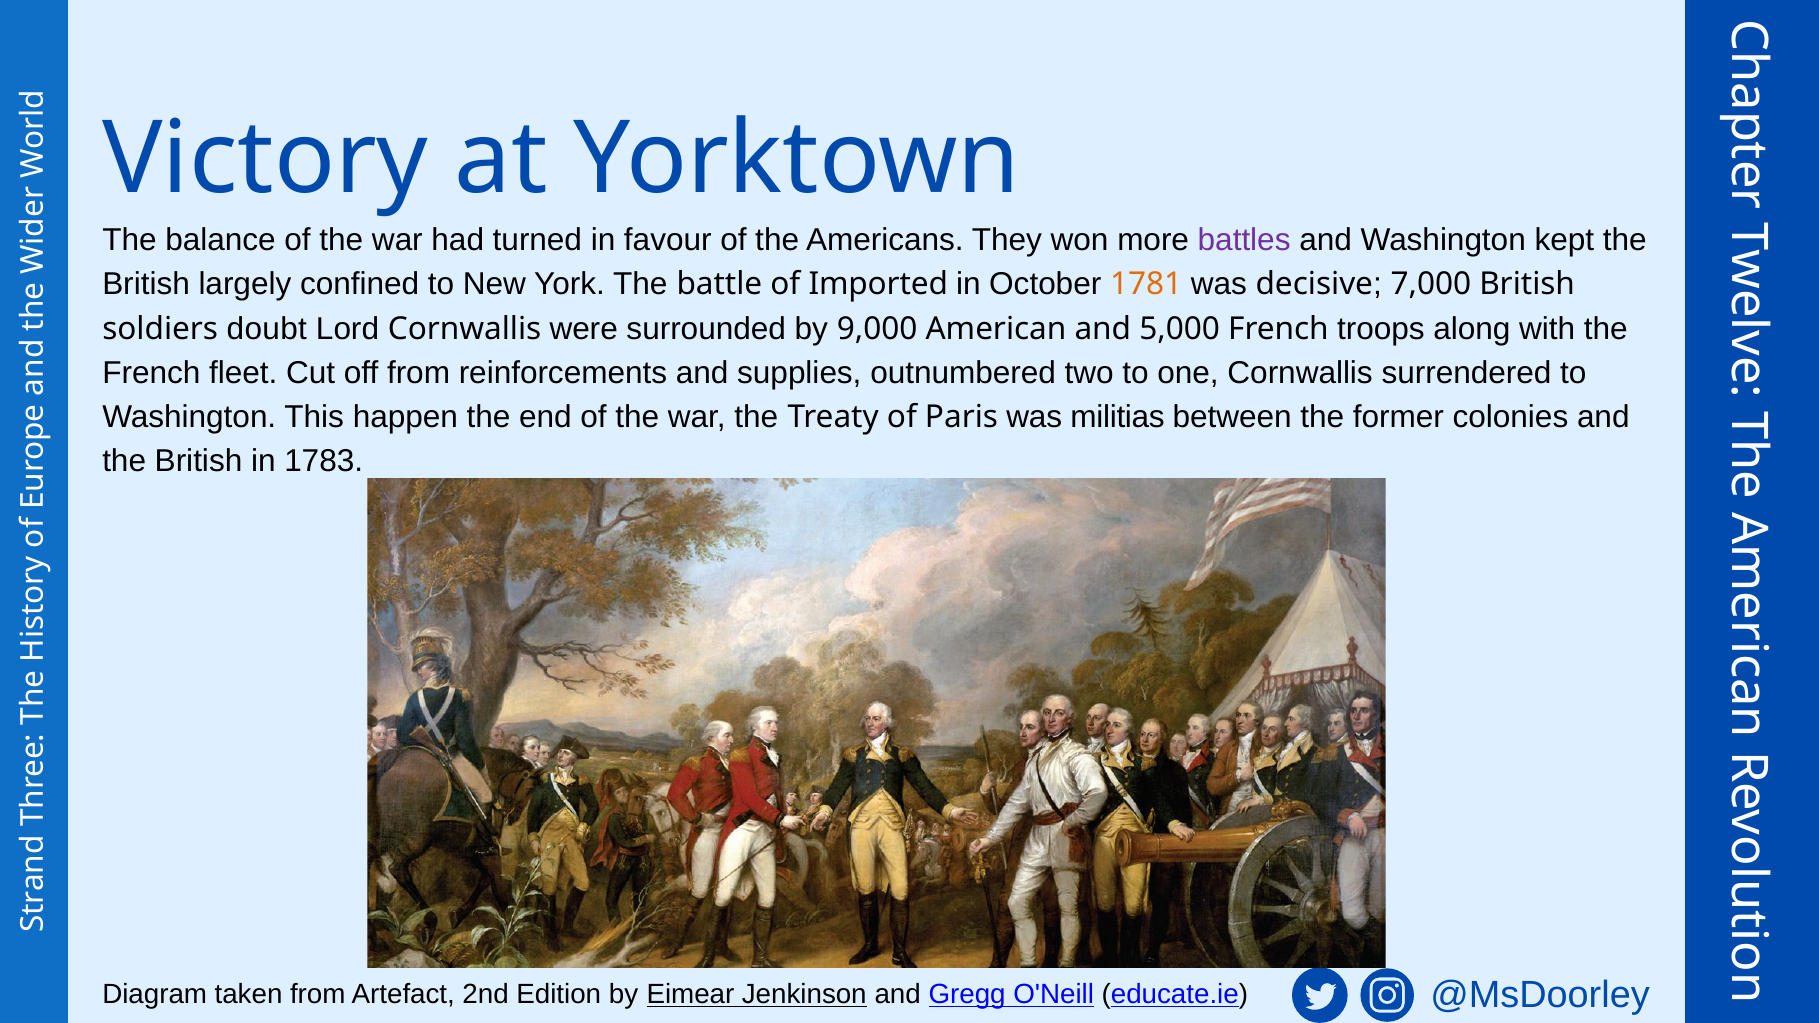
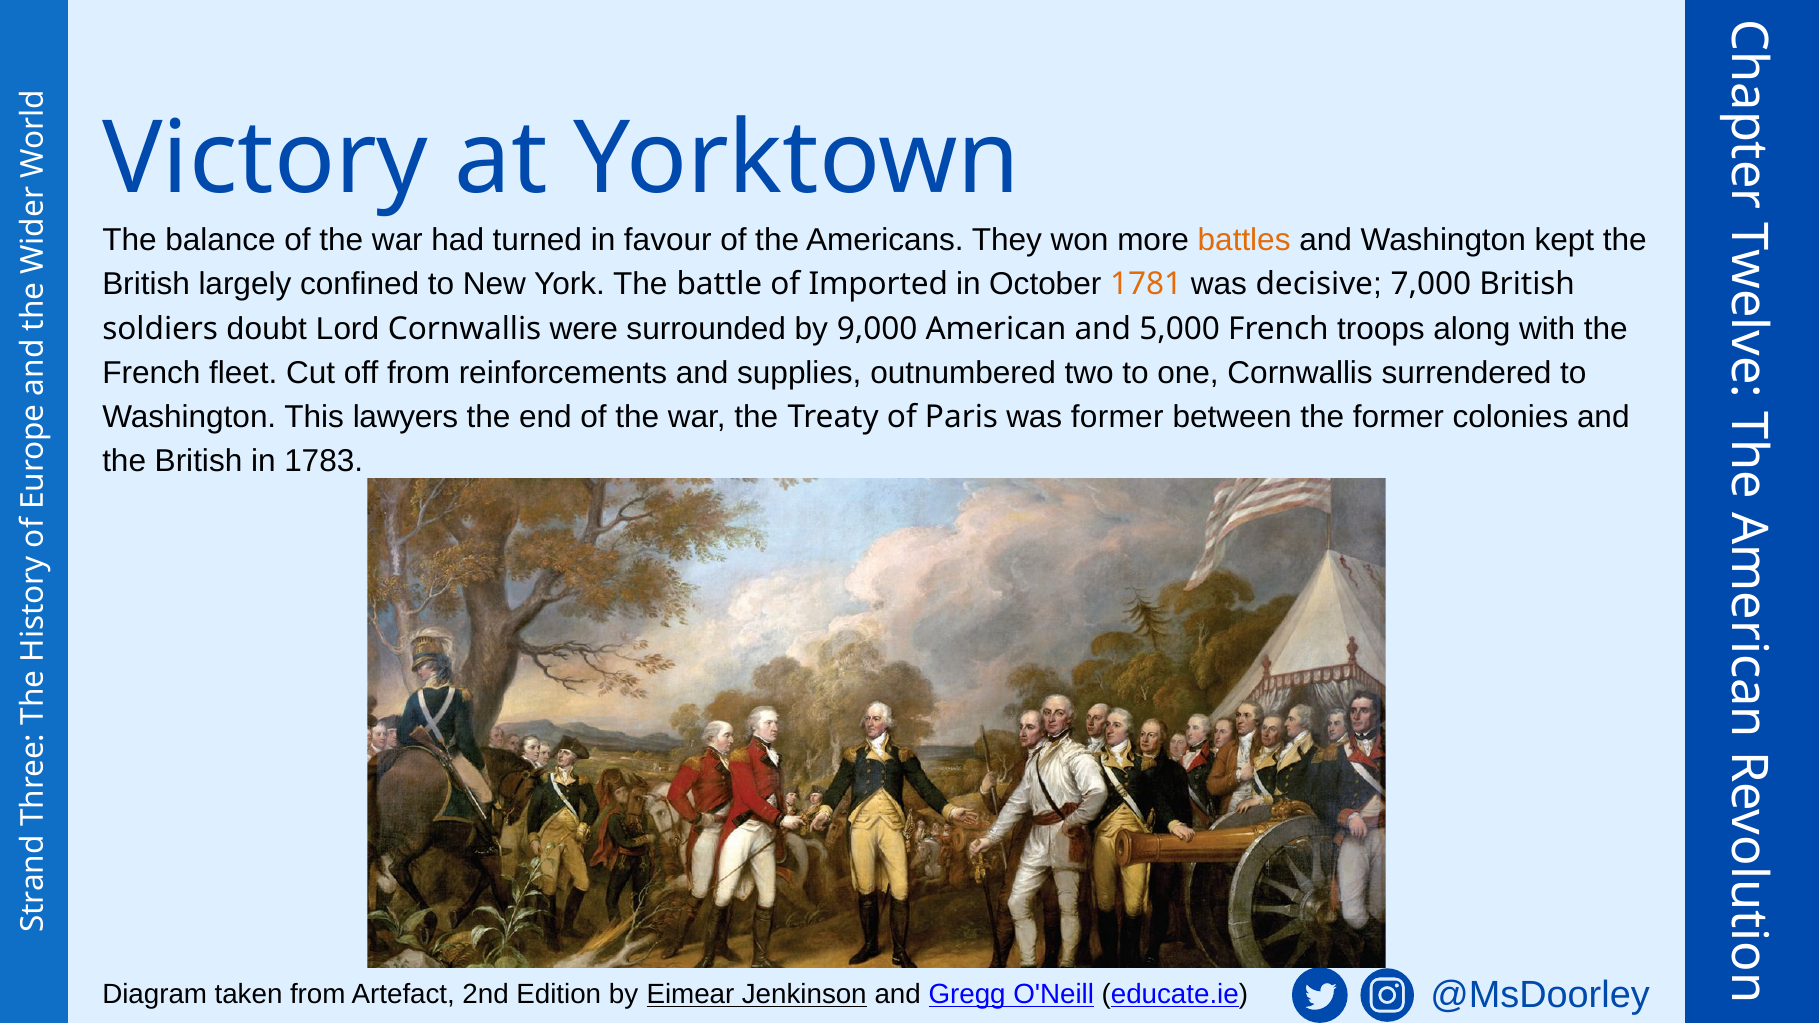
battles colour: purple -> orange
happen: happen -> lawyers
was militias: militias -> former
